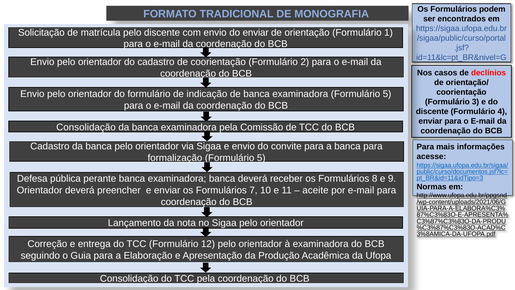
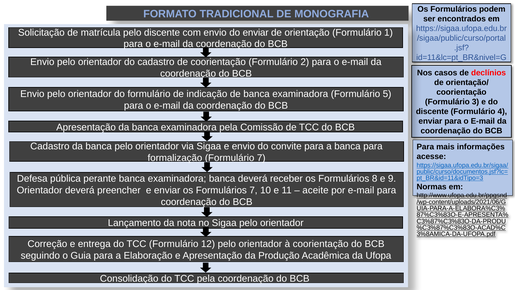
Consolidação at (86, 127): Consolidação -> Apresentação
formalização Formulário 5: 5 -> 7
à examinadora: examinadora -> coorientação
